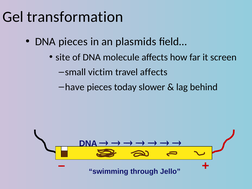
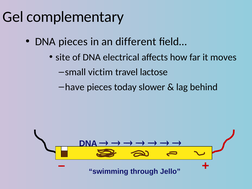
transformation: transformation -> complementary
plasmids: plasmids -> different
molecule: molecule -> electrical
screen: screen -> moves
travel affects: affects -> lactose
